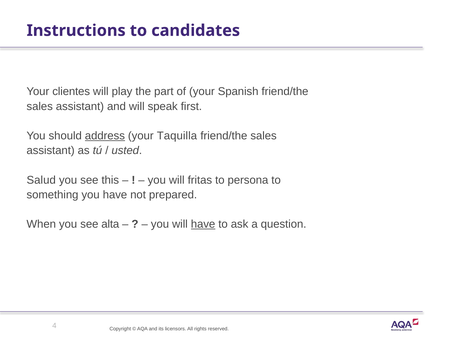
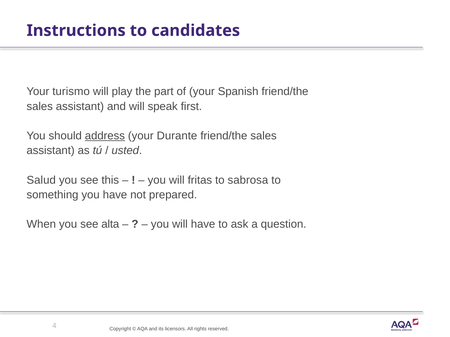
clientes: clientes -> turismo
Taquilla: Taquilla -> Durante
persona: persona -> sabrosa
have at (203, 225) underline: present -> none
